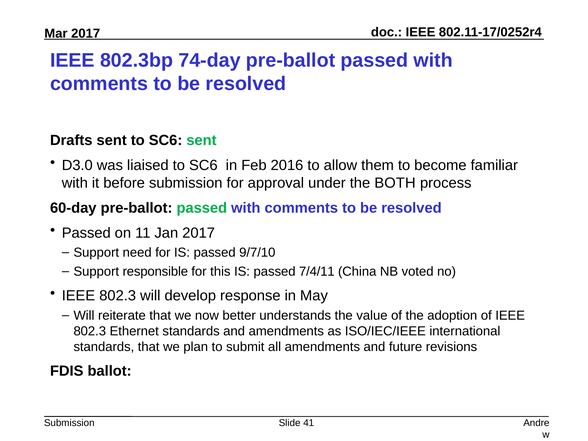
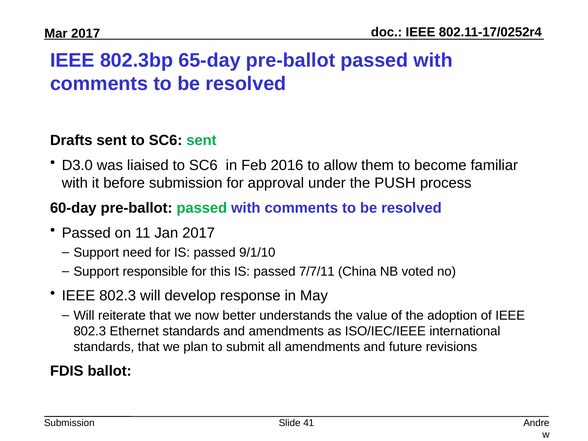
74-day: 74-day -> 65-day
BOTH: BOTH -> PUSH
9/7/10: 9/7/10 -> 9/1/10
7/4/11: 7/4/11 -> 7/7/11
